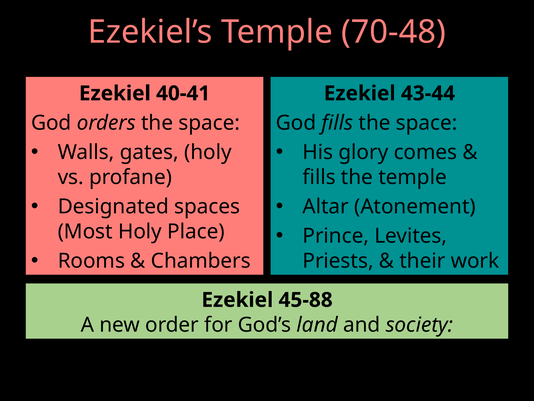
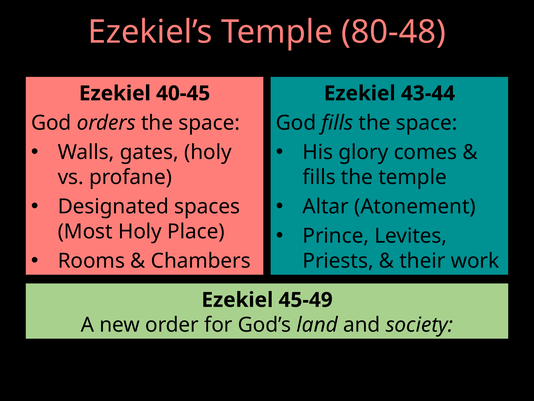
70-48: 70-48 -> 80-48
40-41: 40-41 -> 40-45
45-88: 45-88 -> 45-49
